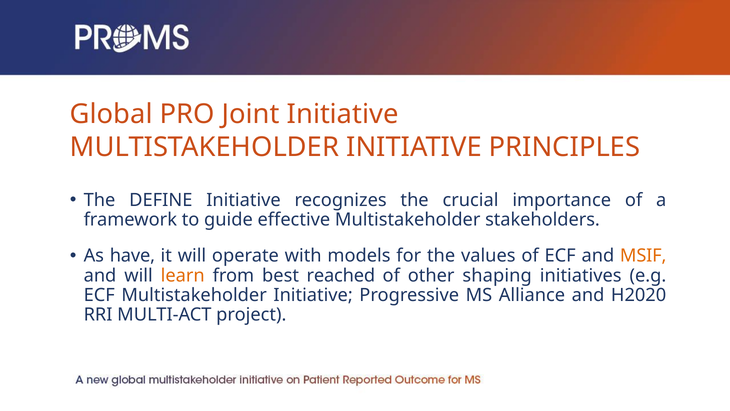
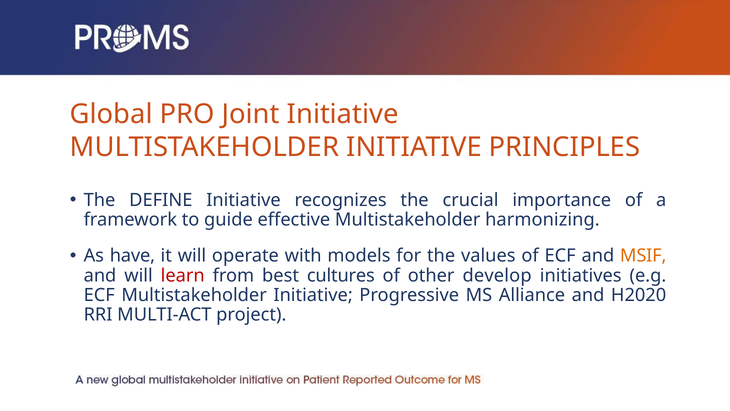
stakeholders: stakeholders -> harmonizing
learn colour: orange -> red
reached: reached -> cultures
shaping: shaping -> develop
